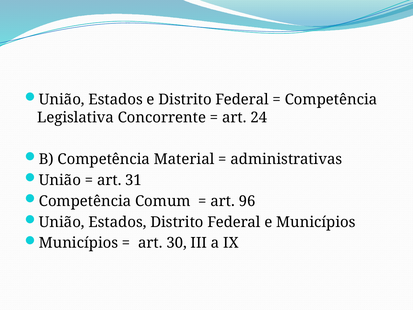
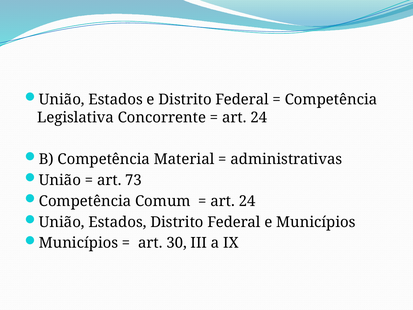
31: 31 -> 73
96 at (247, 201): 96 -> 24
